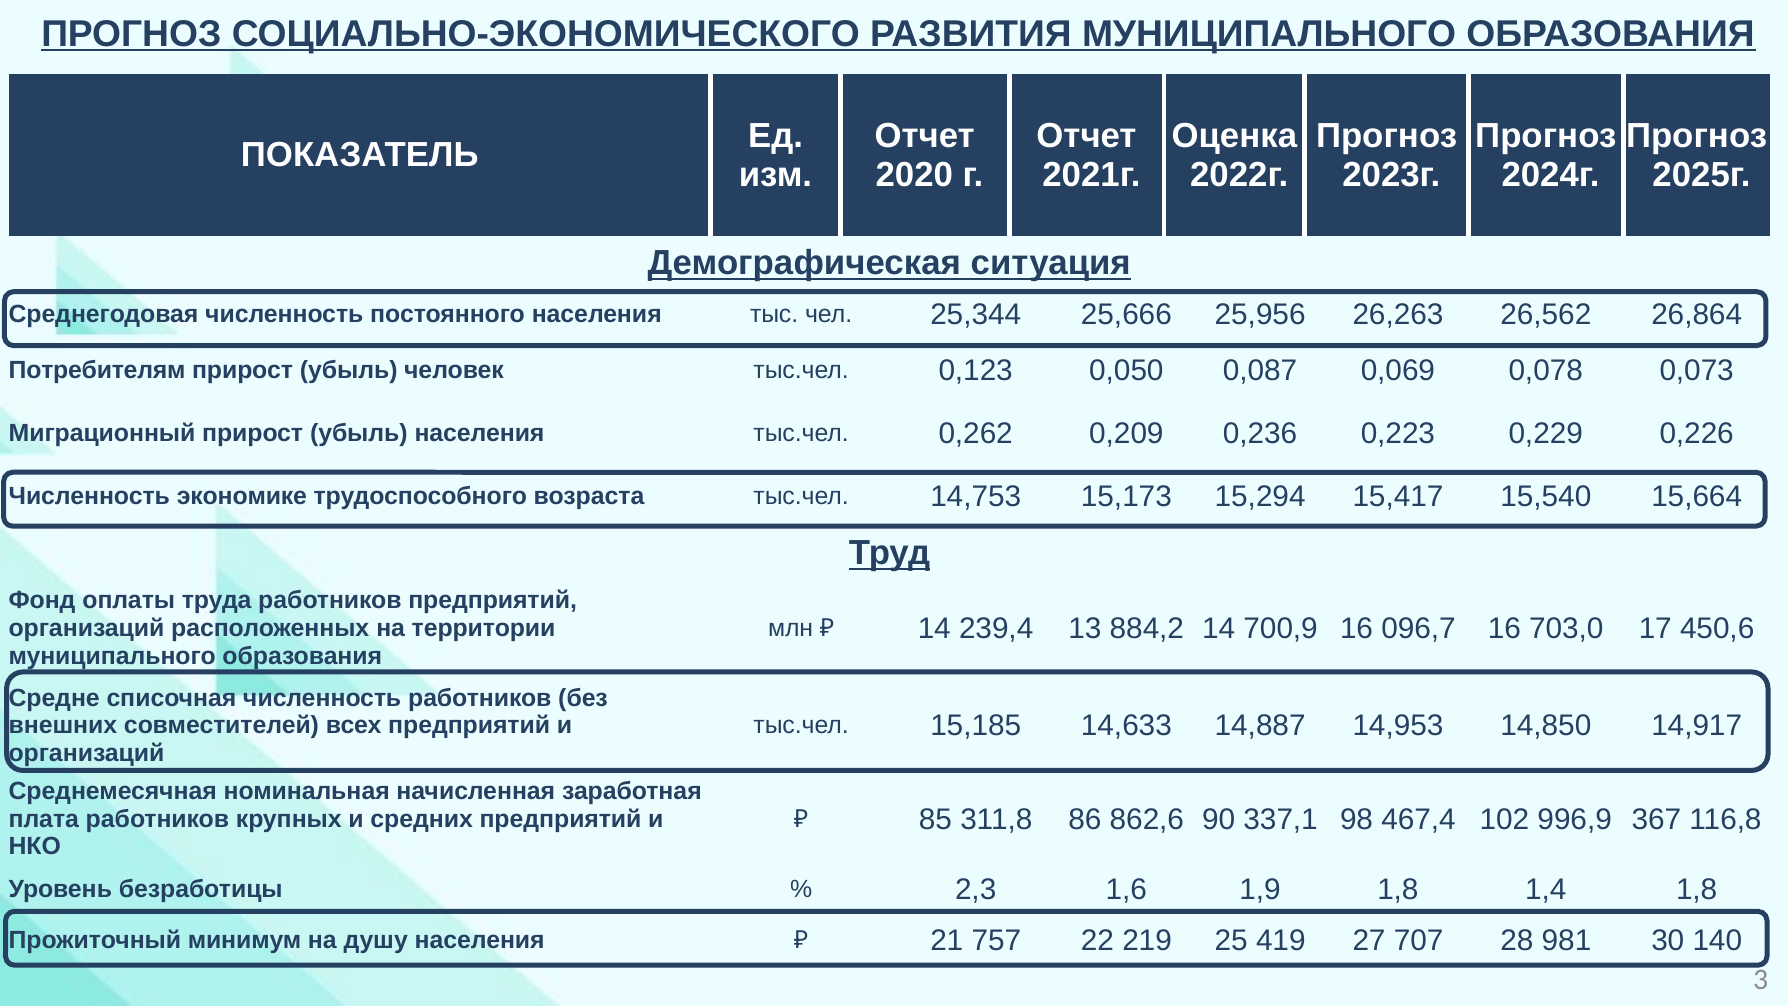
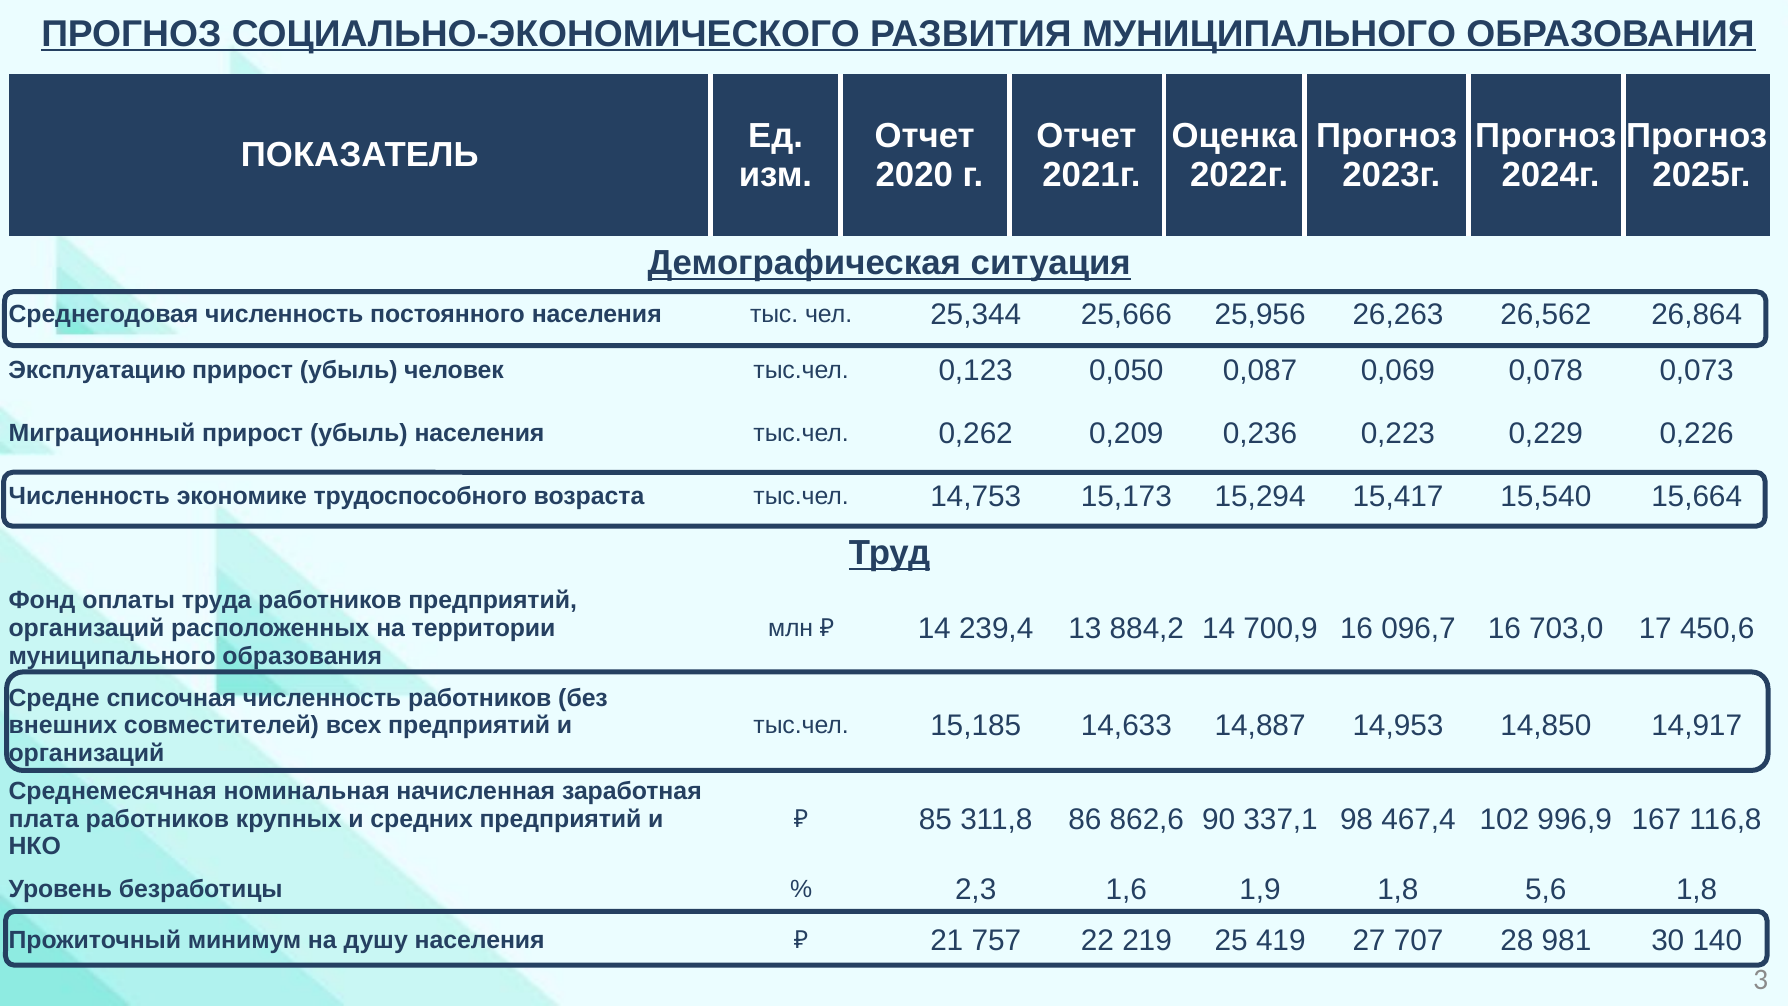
Потребителям: Потребителям -> Эксплуатацию
367: 367 -> 167
1,4: 1,4 -> 5,6
